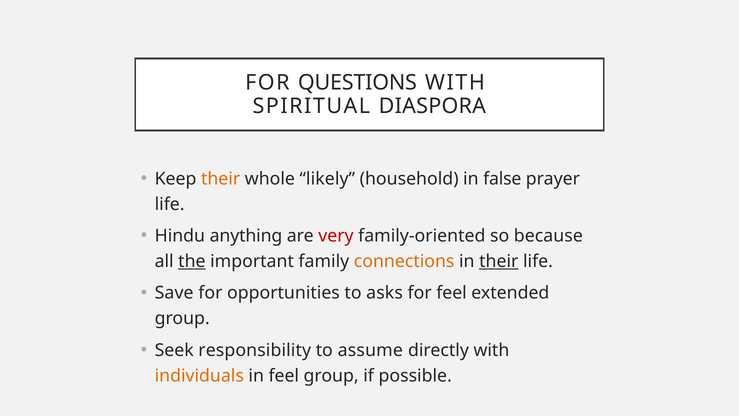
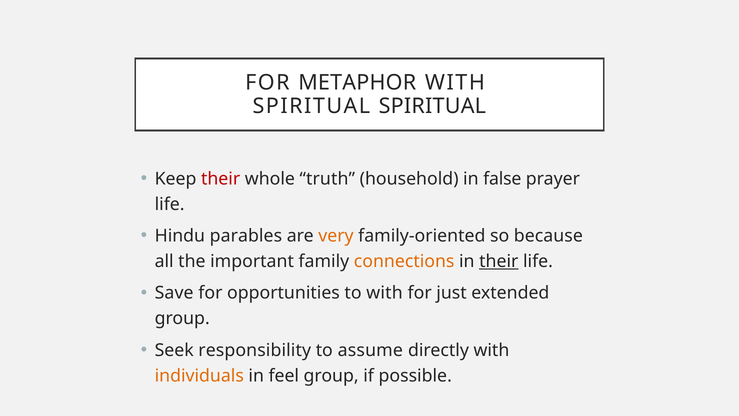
QUESTIONS: QUESTIONS -> METAPHOR
SPIRITUAL DIASPORA: DIASPORA -> SPIRITUAL
their at (221, 179) colour: orange -> red
likely: likely -> truth
anything: anything -> parables
very colour: red -> orange
the underline: present -> none
to asks: asks -> with
for feel: feel -> just
